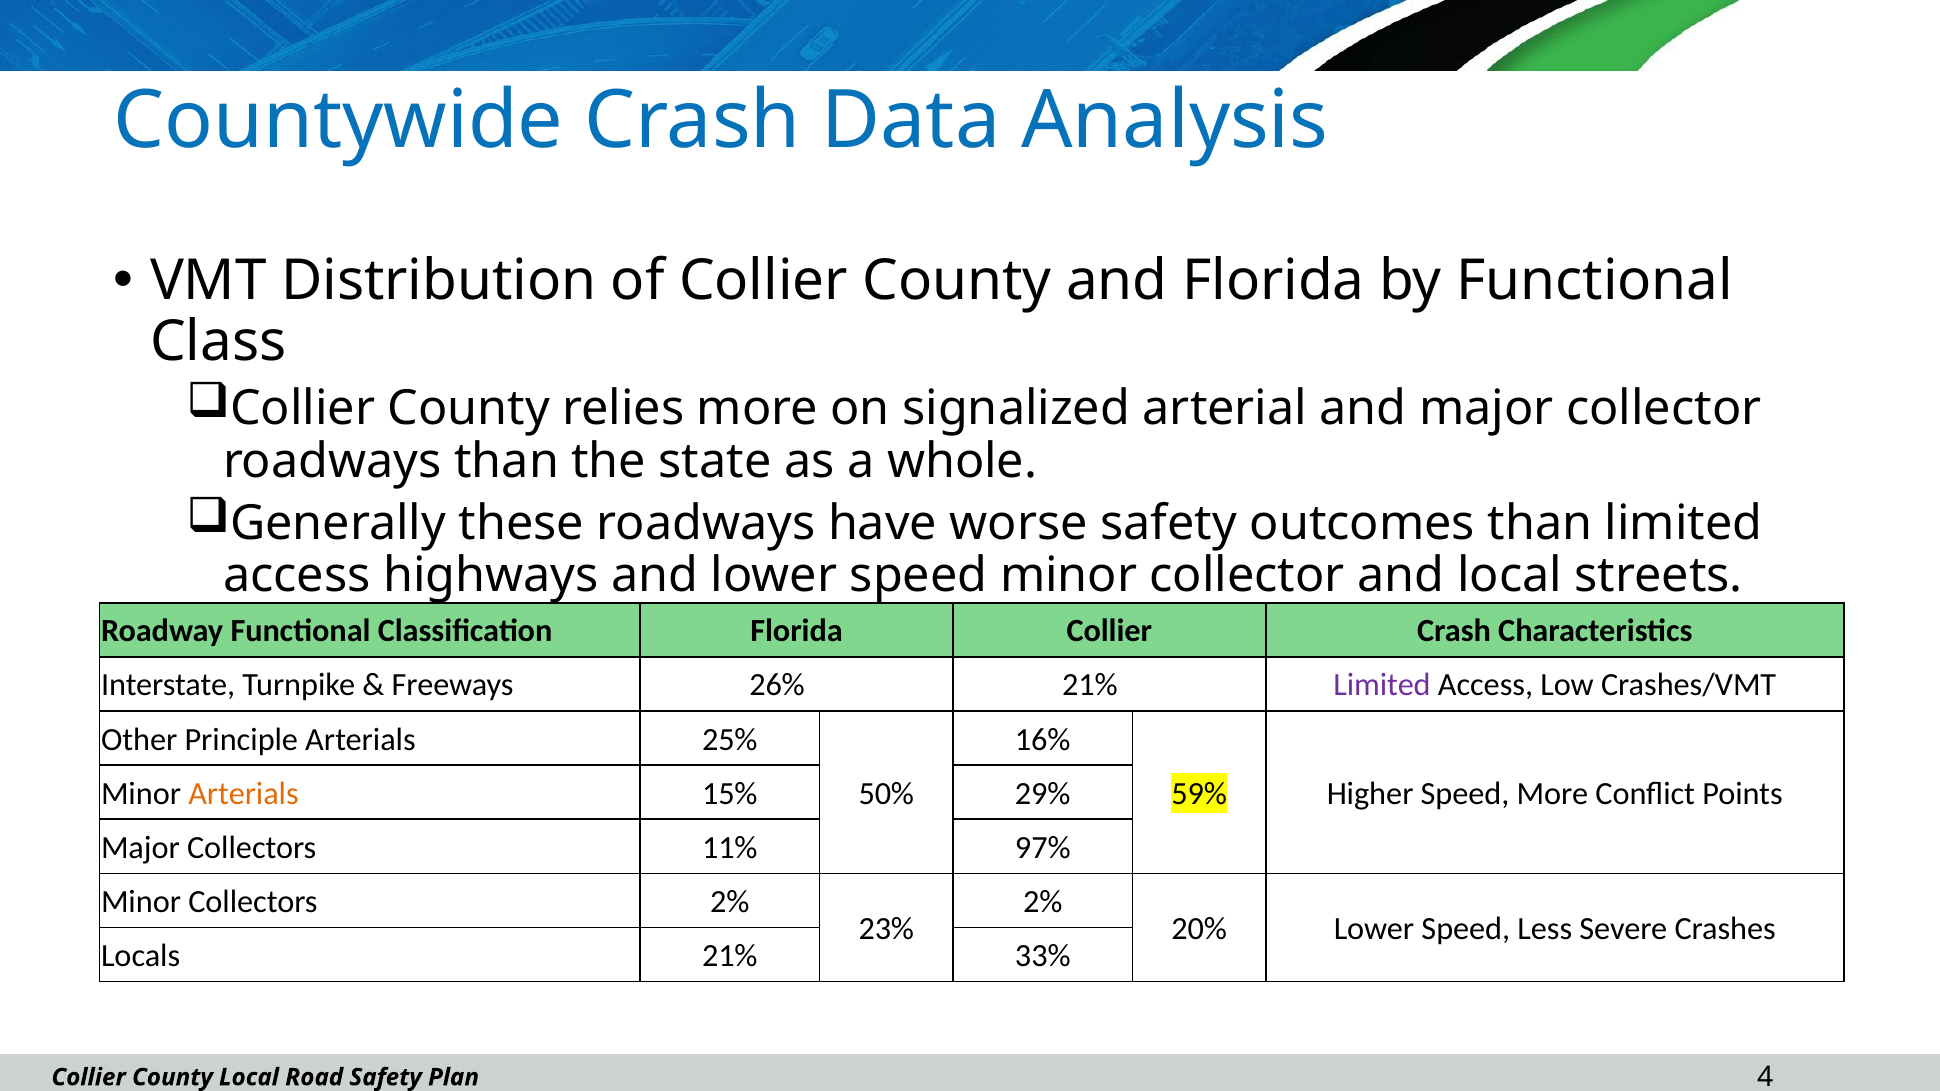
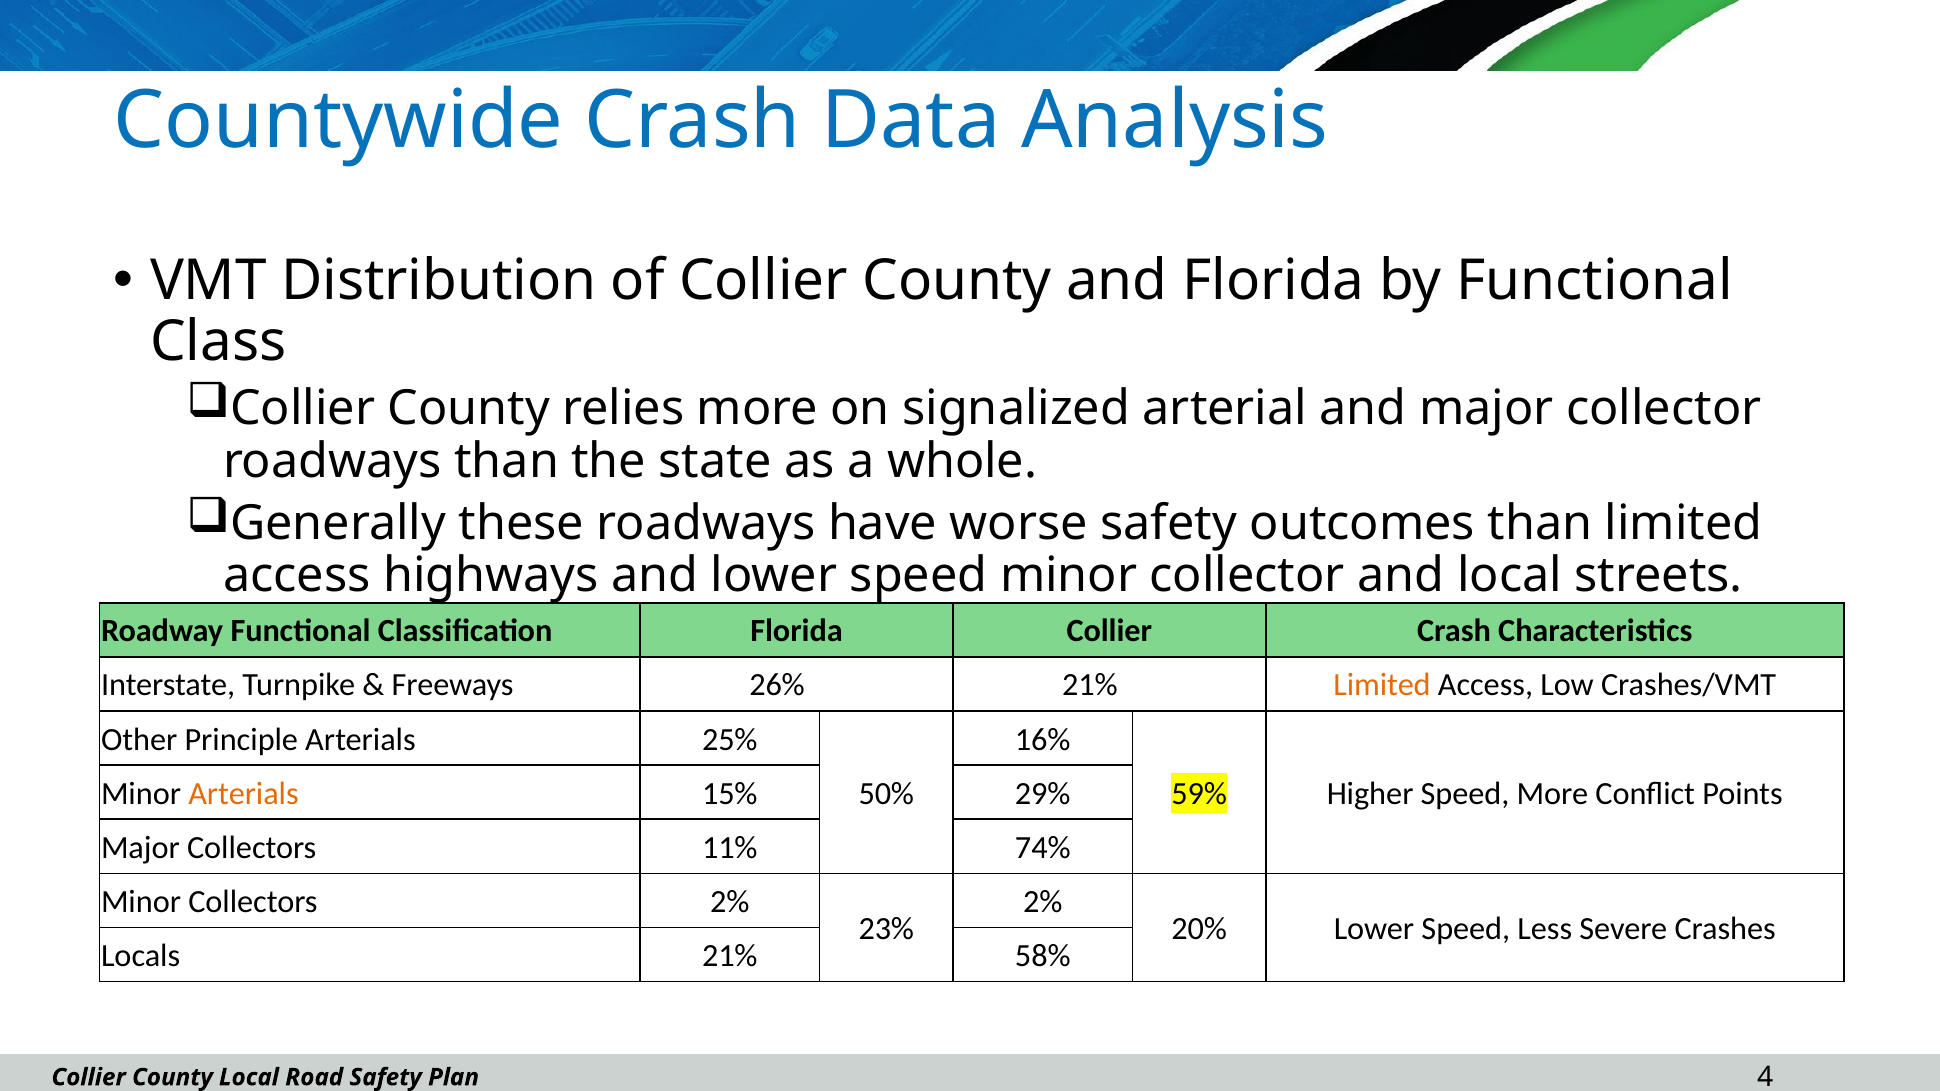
Limited at (1382, 685) colour: purple -> orange
97%: 97% -> 74%
33%: 33% -> 58%
